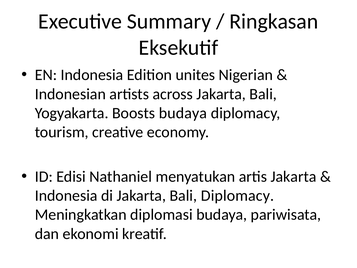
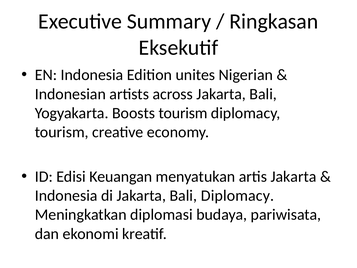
Boosts budaya: budaya -> tourism
Nathaniel: Nathaniel -> Keuangan
